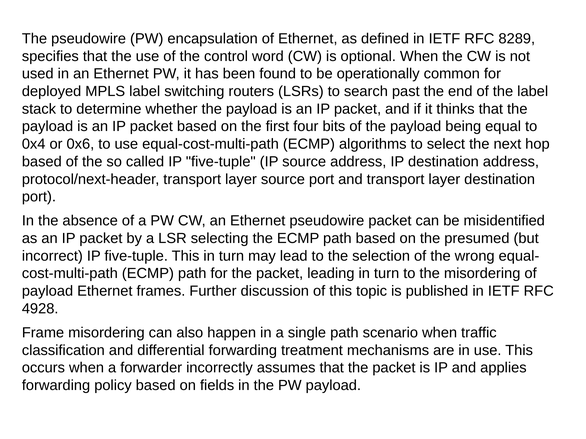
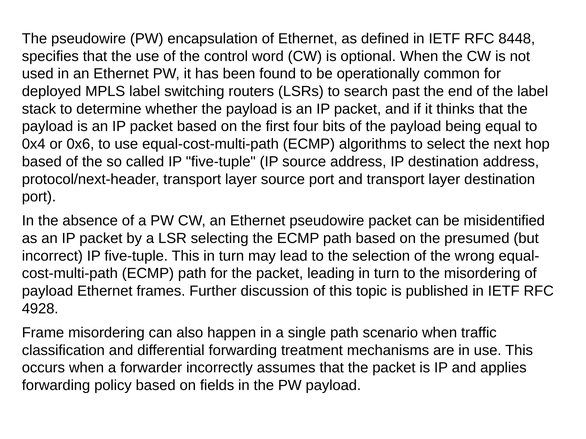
8289: 8289 -> 8448
